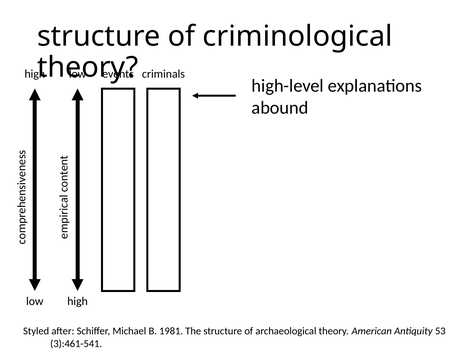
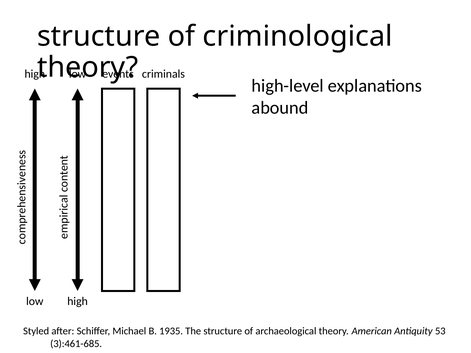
1981: 1981 -> 1935
3):461-541: 3):461-541 -> 3):461-685
